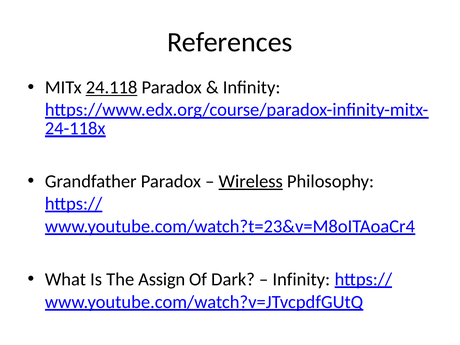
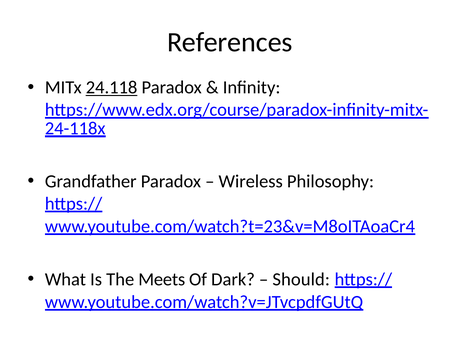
Wireless underline: present -> none
Assign: Assign -> Meets
Infinity at (301, 279): Infinity -> Should
